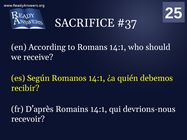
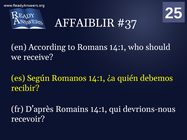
SACRIFICE: SACRIFICE -> AFFAIBLIR
